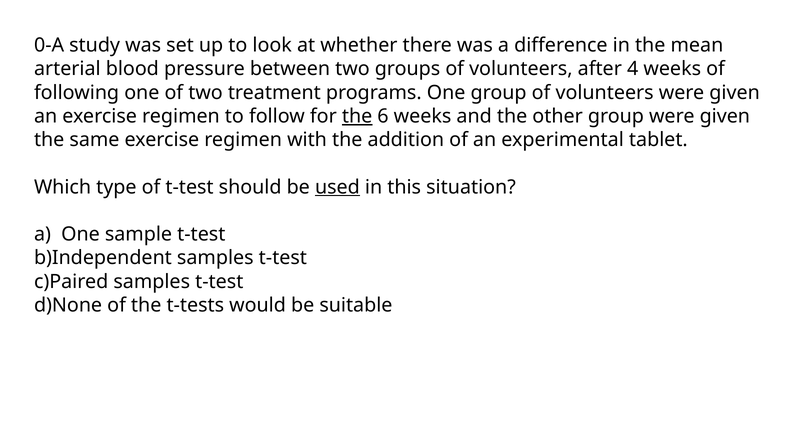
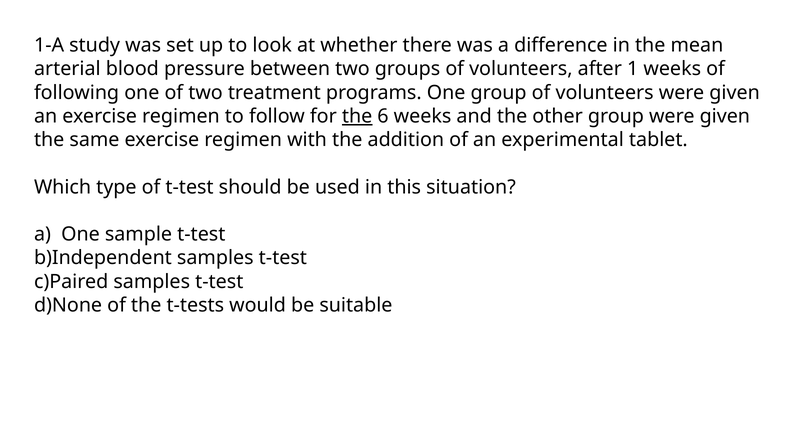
0-A: 0-A -> 1-A
4: 4 -> 1
used underline: present -> none
